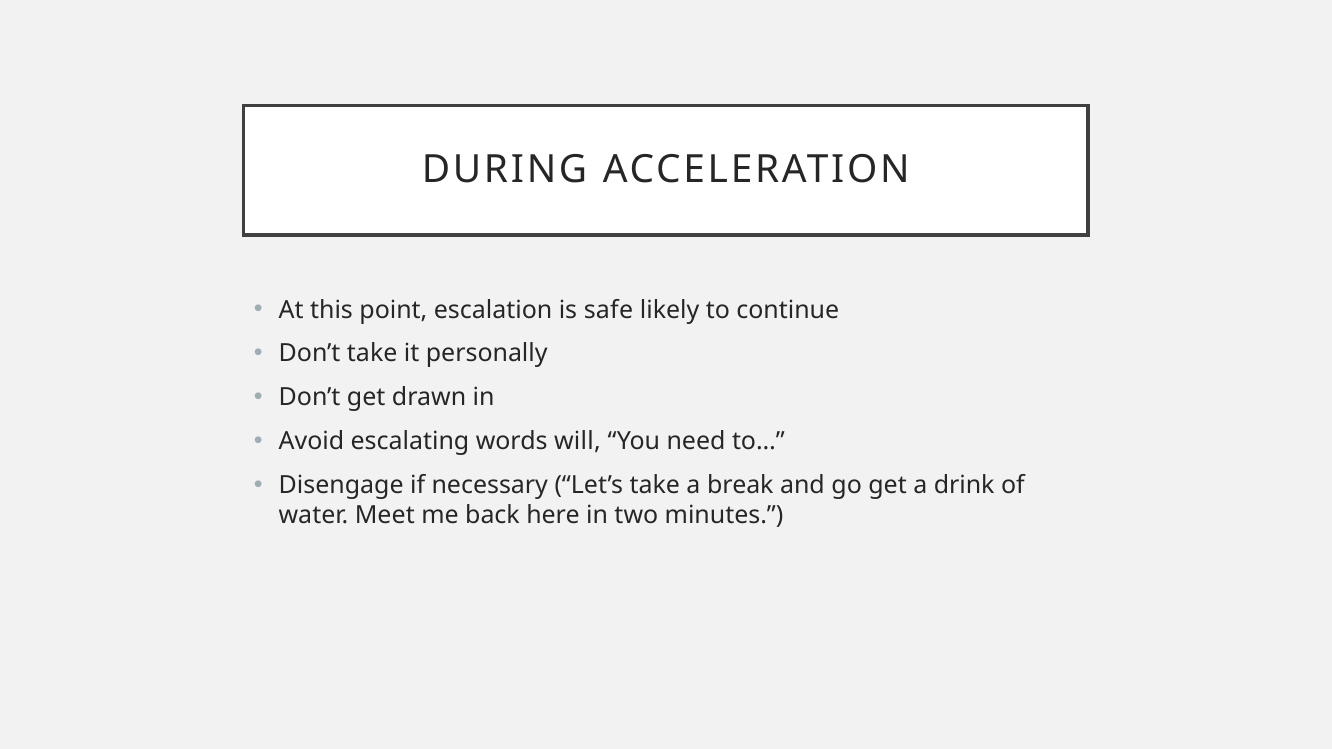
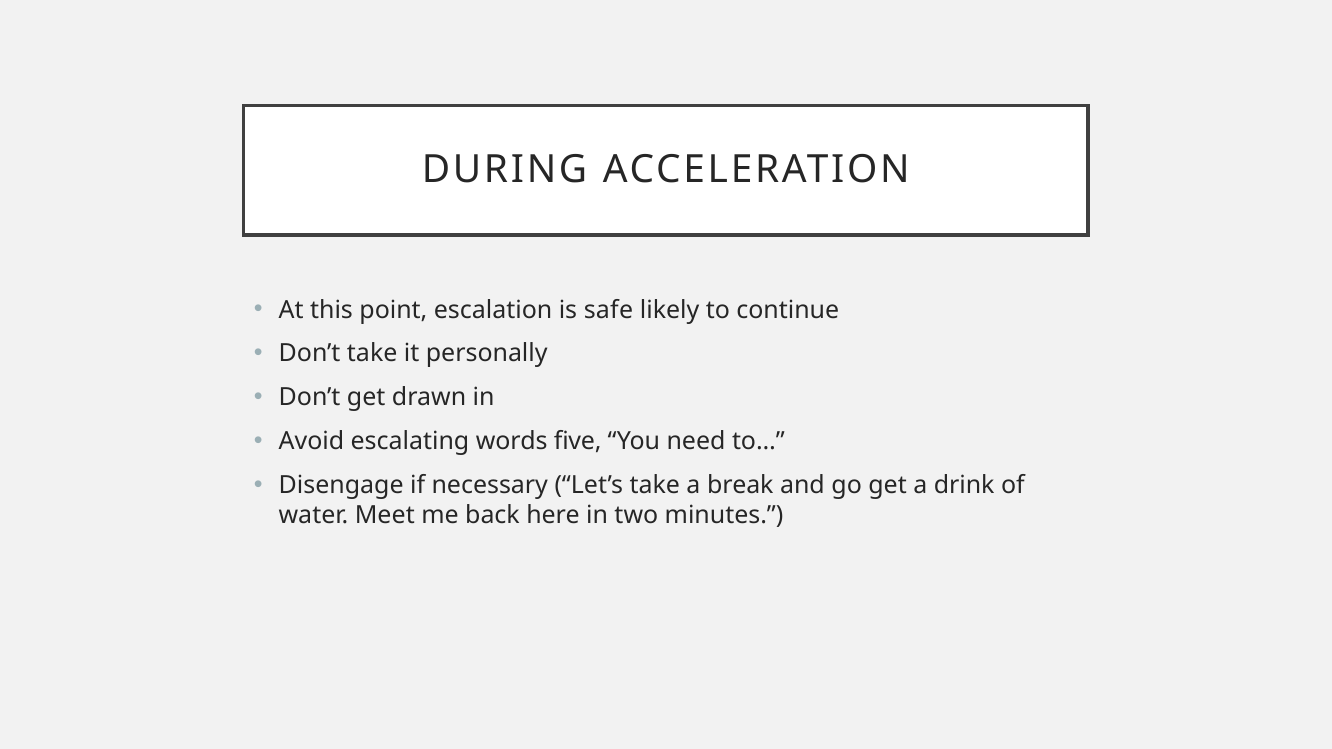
will: will -> five
